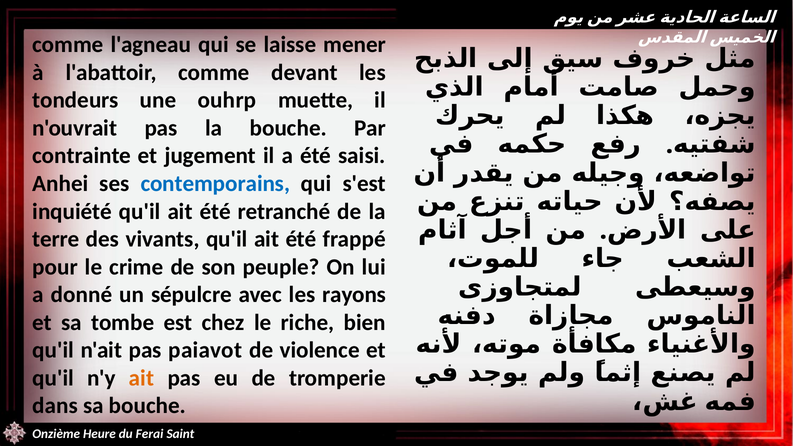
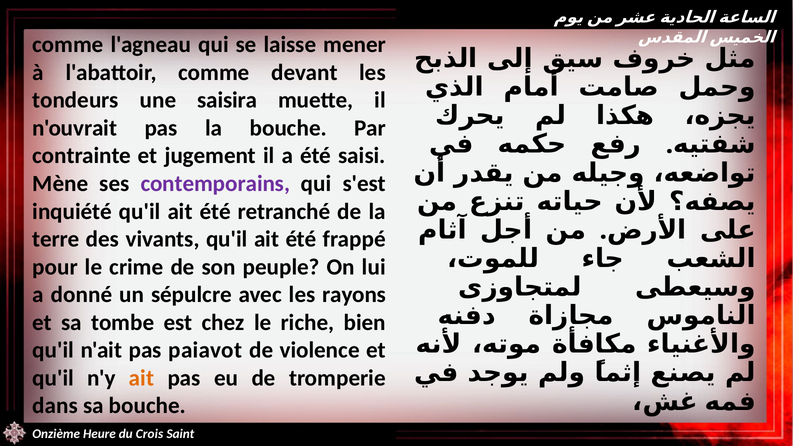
ouhrp: ouhrp -> saisira
Anhei: Anhei -> Mène
contemporains colour: blue -> purple
Ferai: Ferai -> Crois
